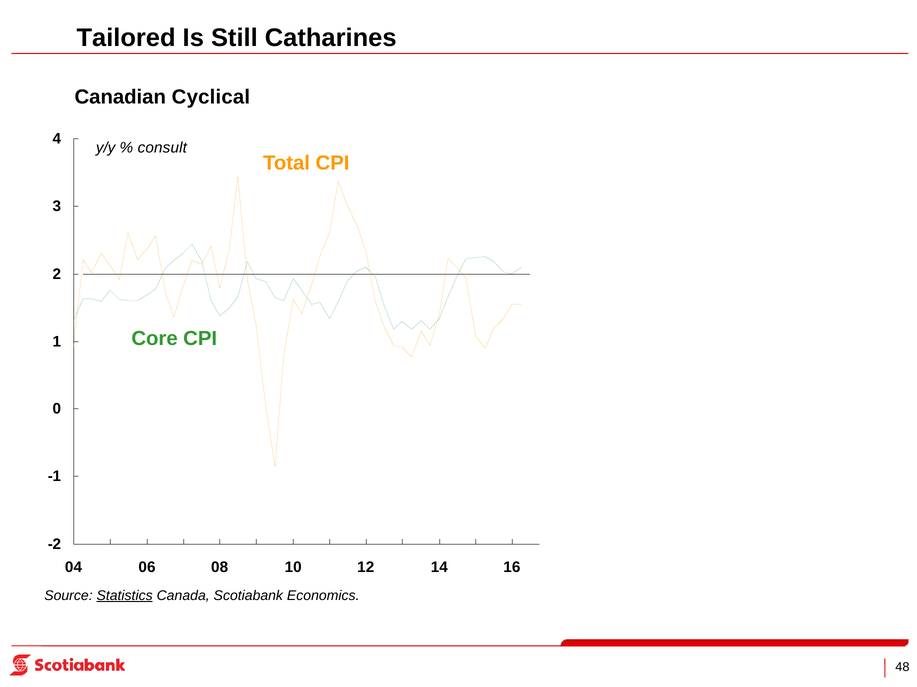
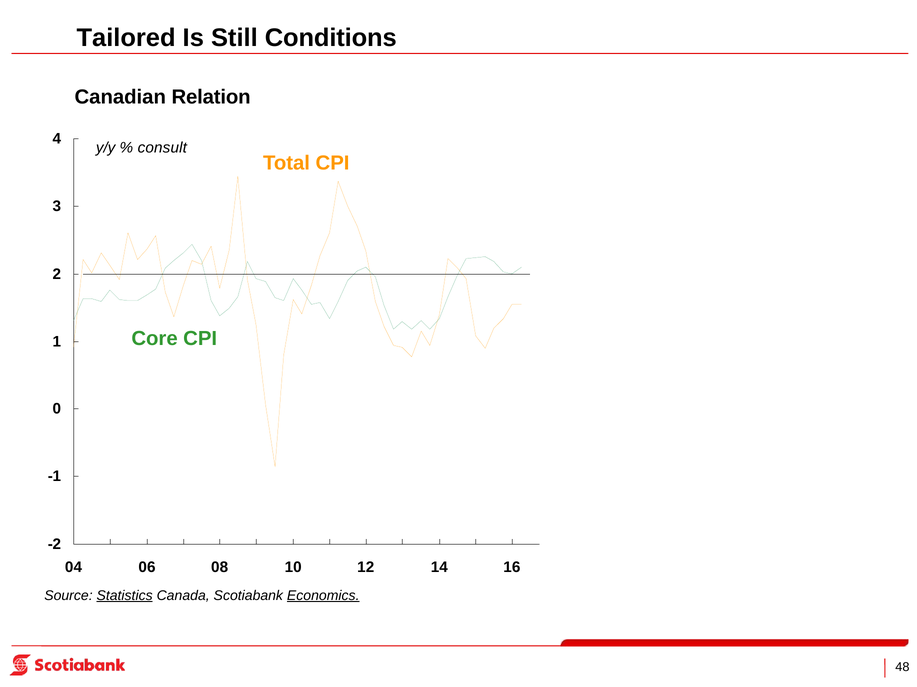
Catharines: Catharines -> Conditions
Cyclical: Cyclical -> Relation
Economics underline: none -> present
